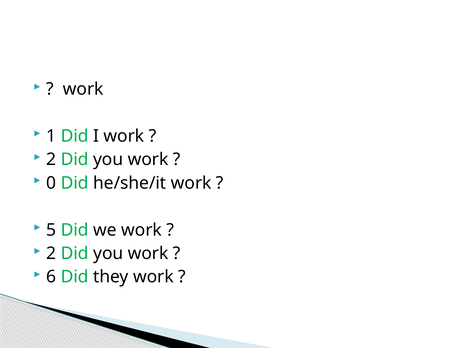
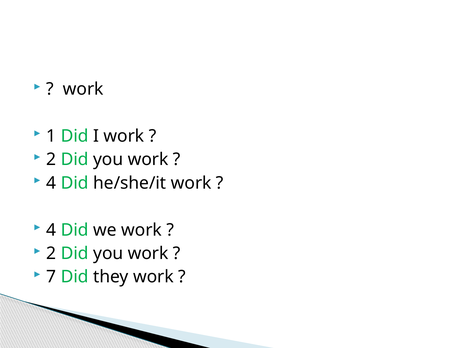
0 at (51, 183): 0 -> 4
5 at (51, 230): 5 -> 4
6: 6 -> 7
